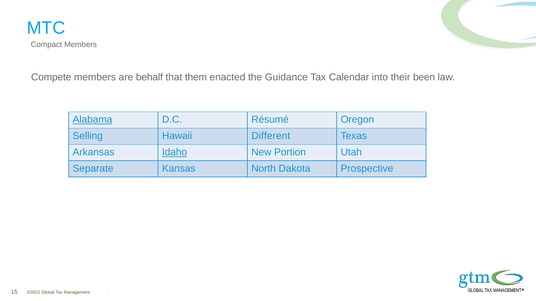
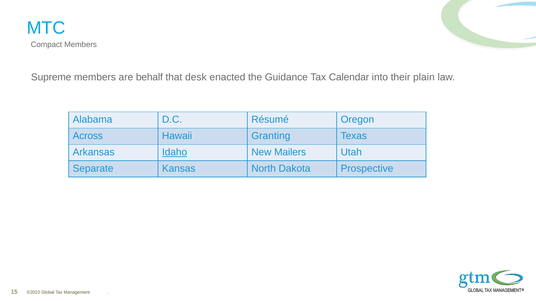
Compete: Compete -> Supreme
them: them -> desk
been: been -> plain
Alabama underline: present -> none
Selling: Selling -> Across
Different: Different -> Granting
Portion: Portion -> Mailers
